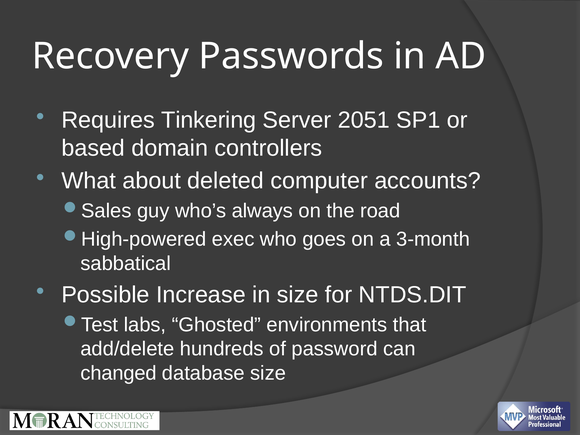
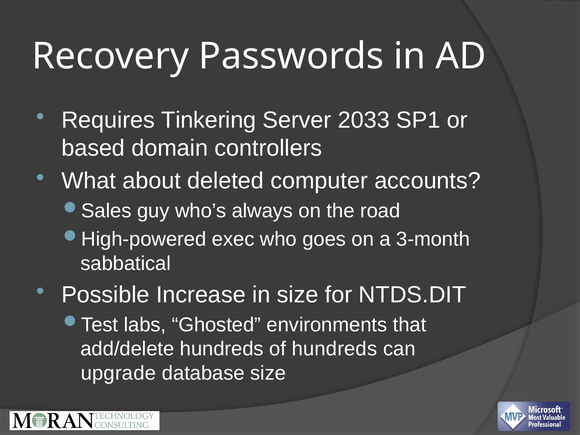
2051: 2051 -> 2033
of password: password -> hundreds
changed: changed -> upgrade
